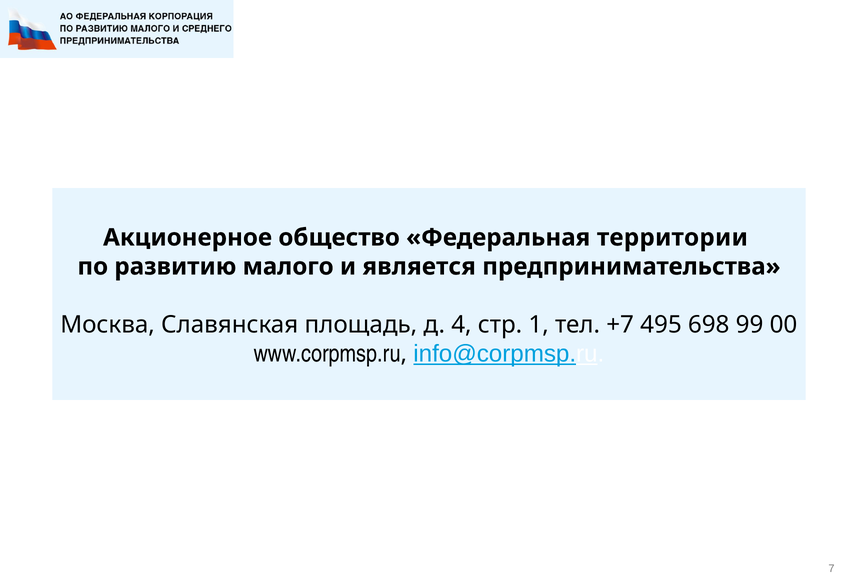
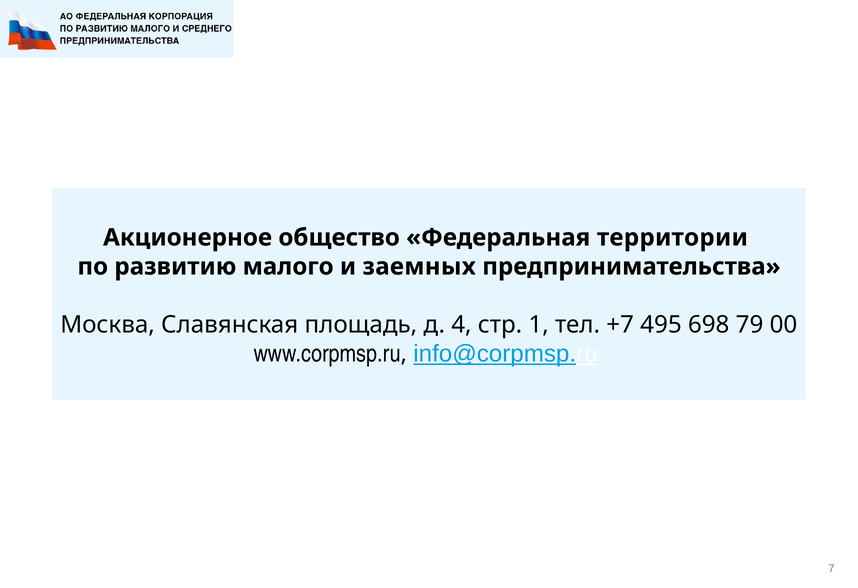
является: является -> заемных
99: 99 -> 79
